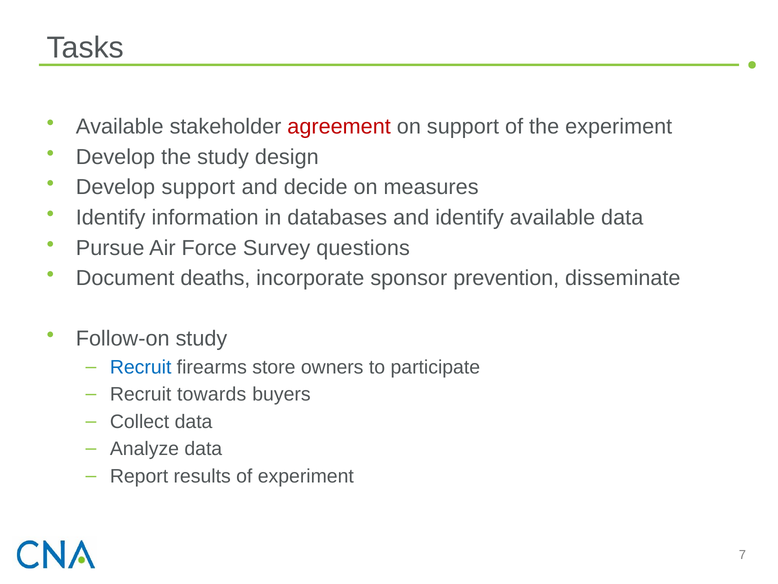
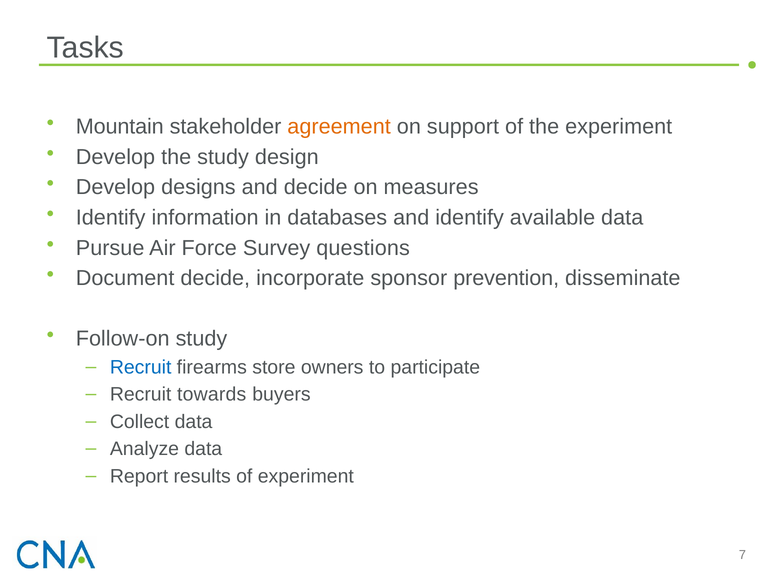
Available at (120, 127): Available -> Mountain
agreement colour: red -> orange
Develop support: support -> designs
Document deaths: deaths -> decide
